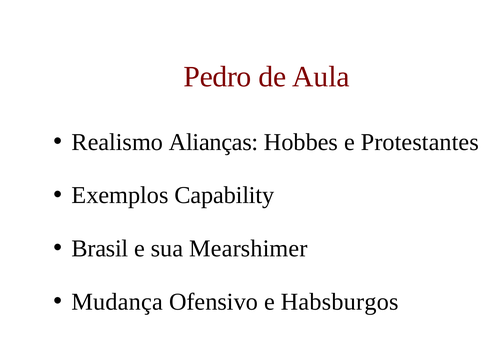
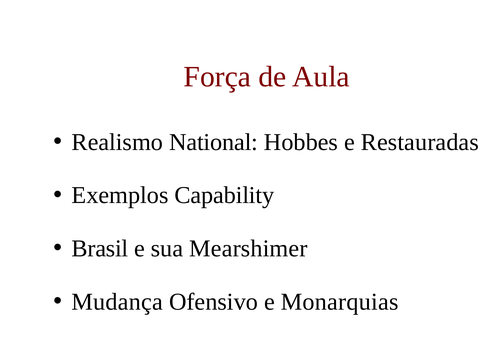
Pedro: Pedro -> Força
Alianças: Alianças -> National
Protestantes: Protestantes -> Restauradas
Habsburgos: Habsburgos -> Monarquias
